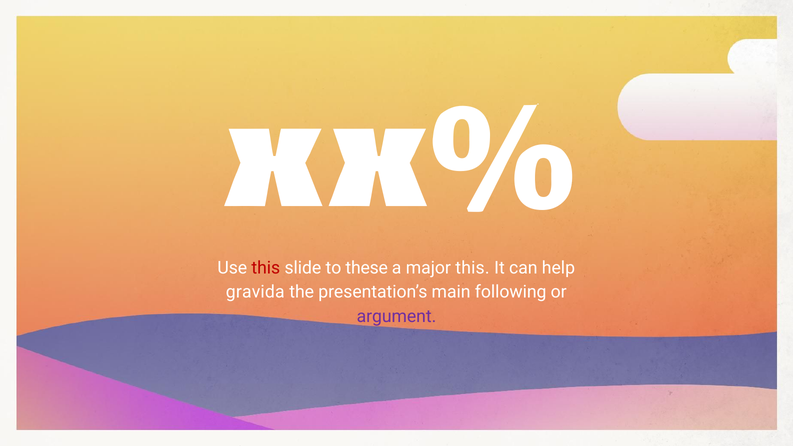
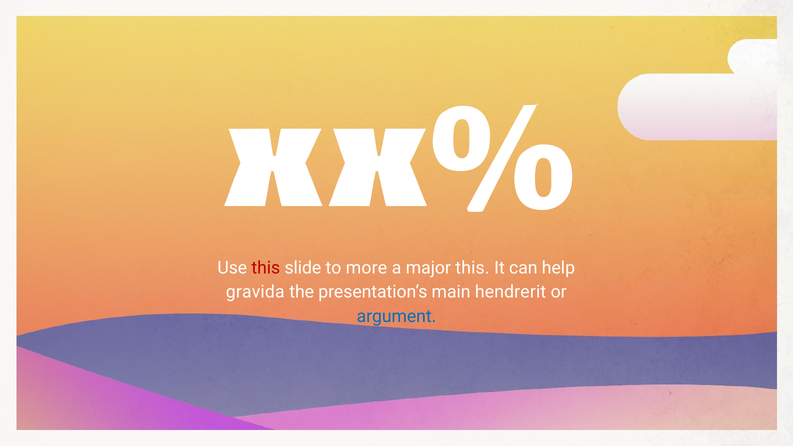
these: these -> more
following: following -> hendrerit
argument colour: purple -> blue
